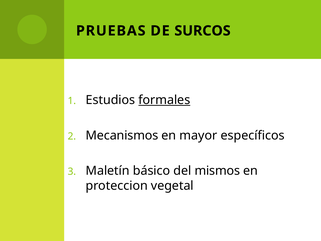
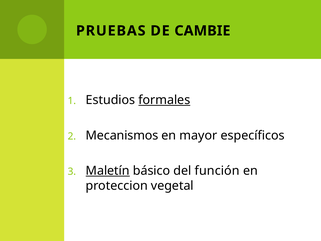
SURCOS: SURCOS -> CAMBIE
Maletín underline: none -> present
mismos: mismos -> función
